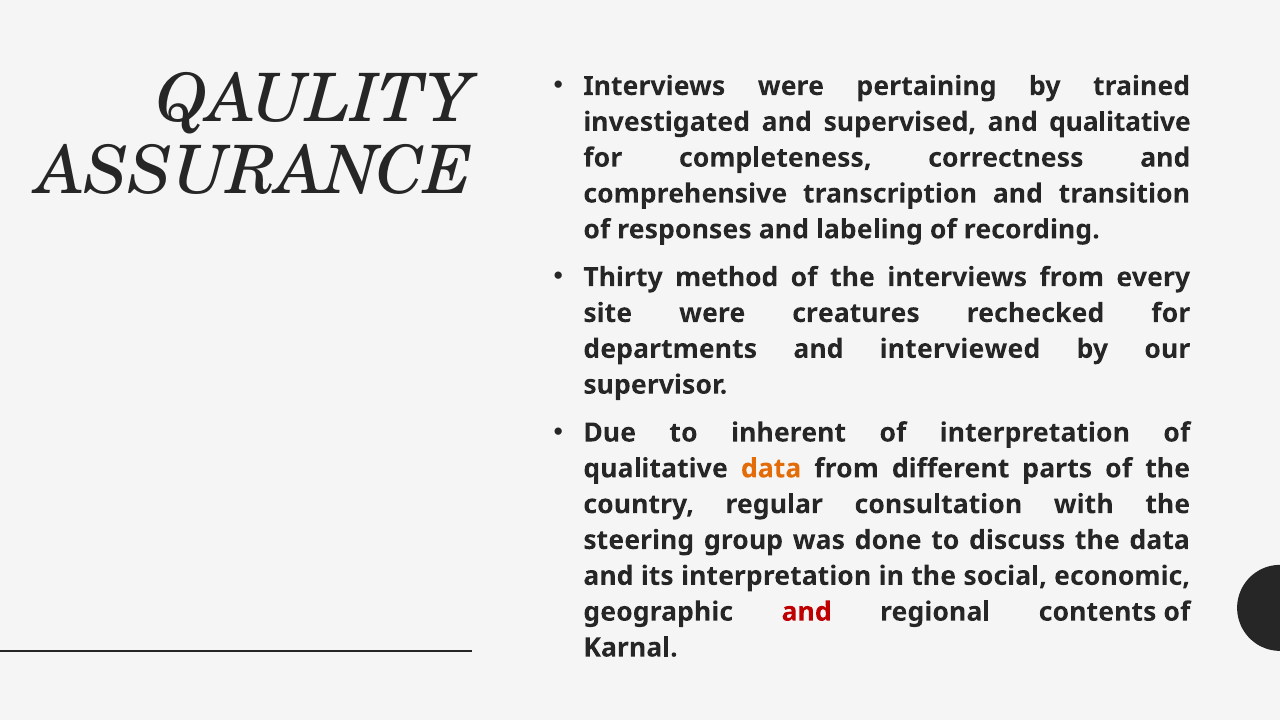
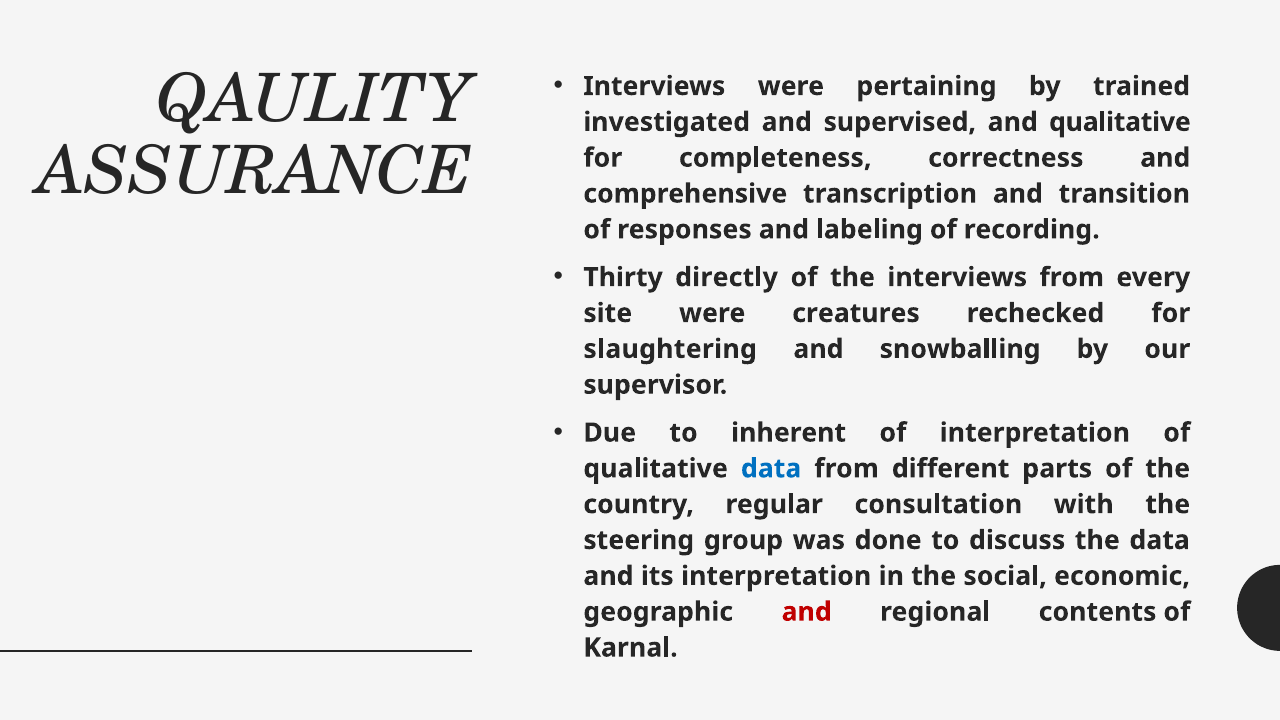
method: method -> directly
departments: departments -> slaughtering
interviewed: interviewed -> snowballing
data at (771, 469) colour: orange -> blue
